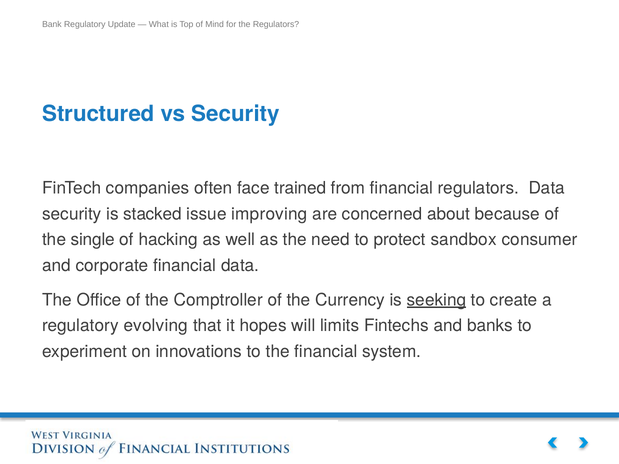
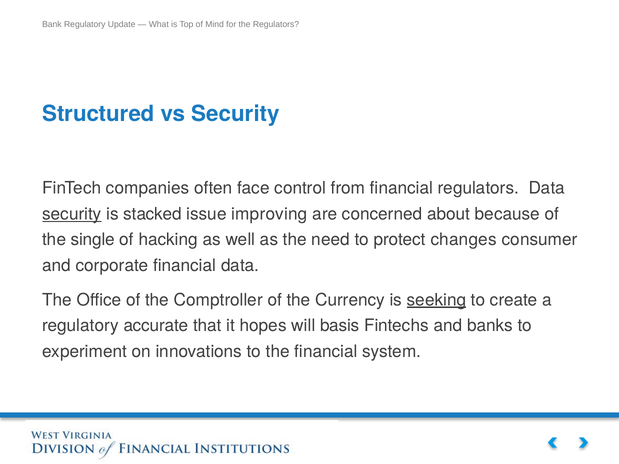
trained: trained -> control
security at (72, 214) underline: none -> present
sandbox: sandbox -> changes
evolving: evolving -> accurate
limits: limits -> basis
